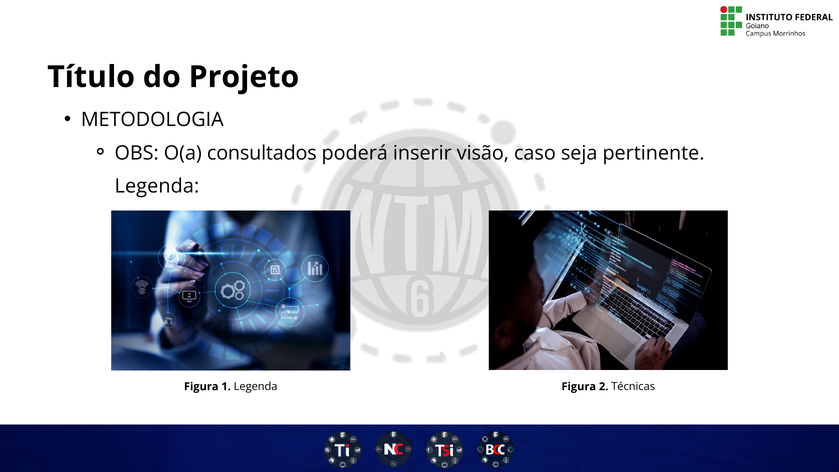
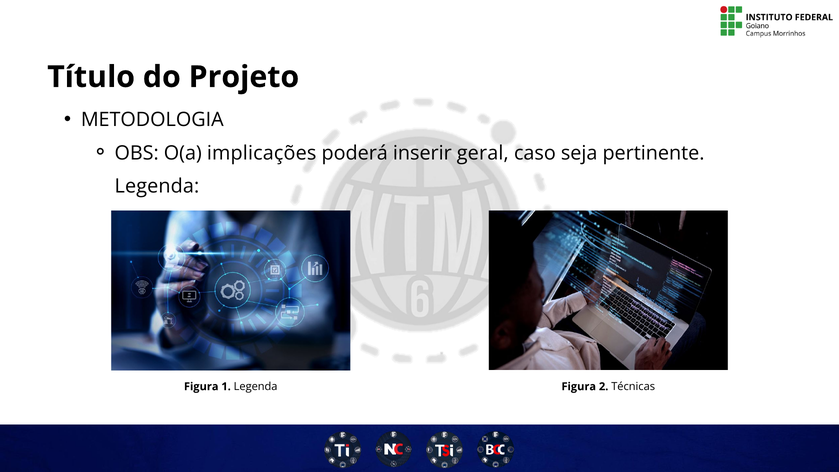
consultados: consultados -> implicações
visão: visão -> geral
